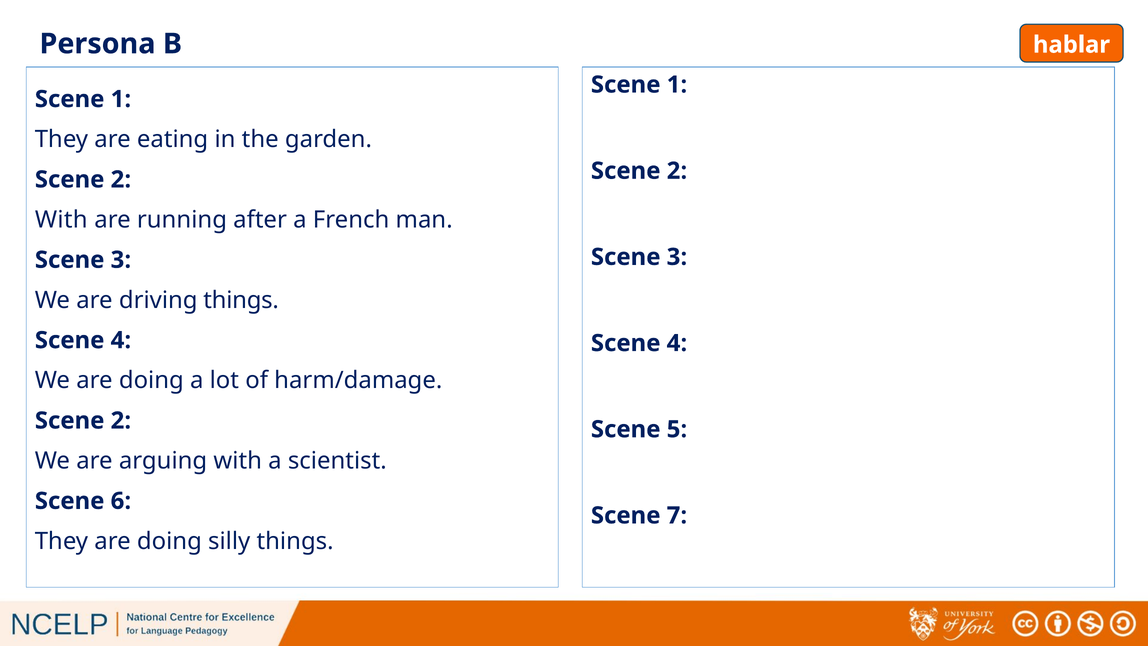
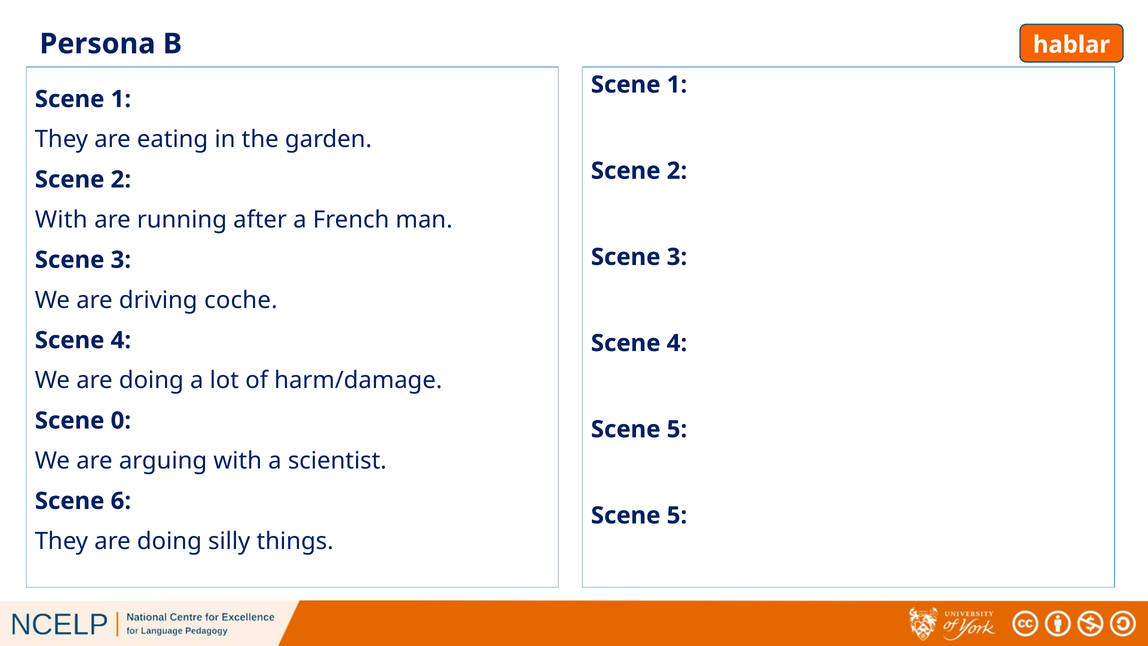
driving things: things -> coche
2 at (121, 420): 2 -> 0
7 at (677, 515): 7 -> 5
